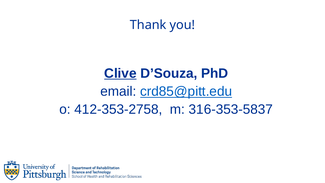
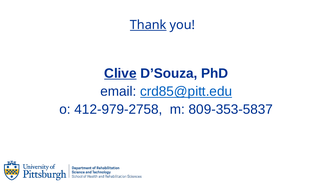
Thank underline: none -> present
412-353-2758: 412-353-2758 -> 412-979-2758
316-353-5837: 316-353-5837 -> 809-353-5837
